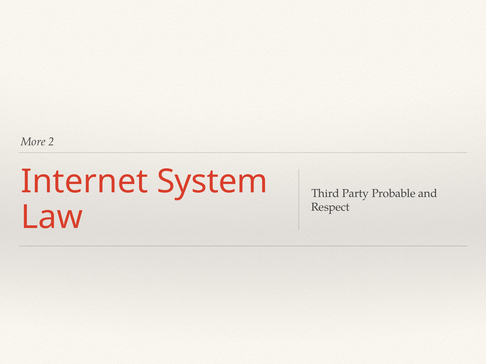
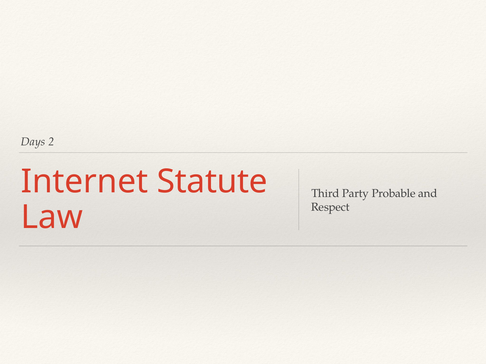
More: More -> Days
System: System -> Statute
